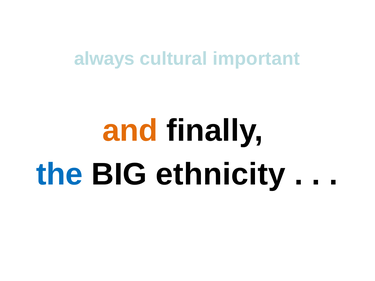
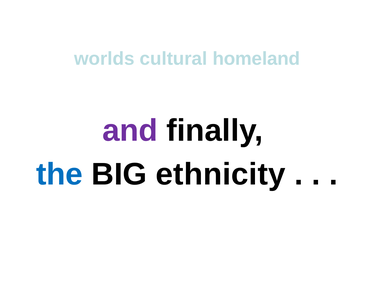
always: always -> worlds
important: important -> homeland
and colour: orange -> purple
